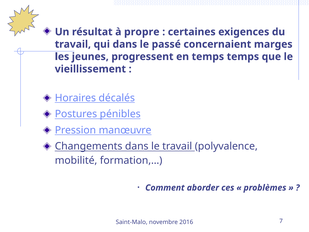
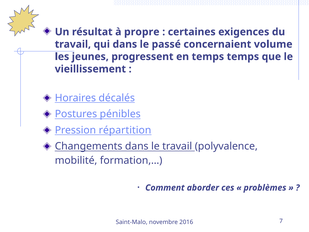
marges: marges -> volume
manœuvre: manœuvre -> répartition
